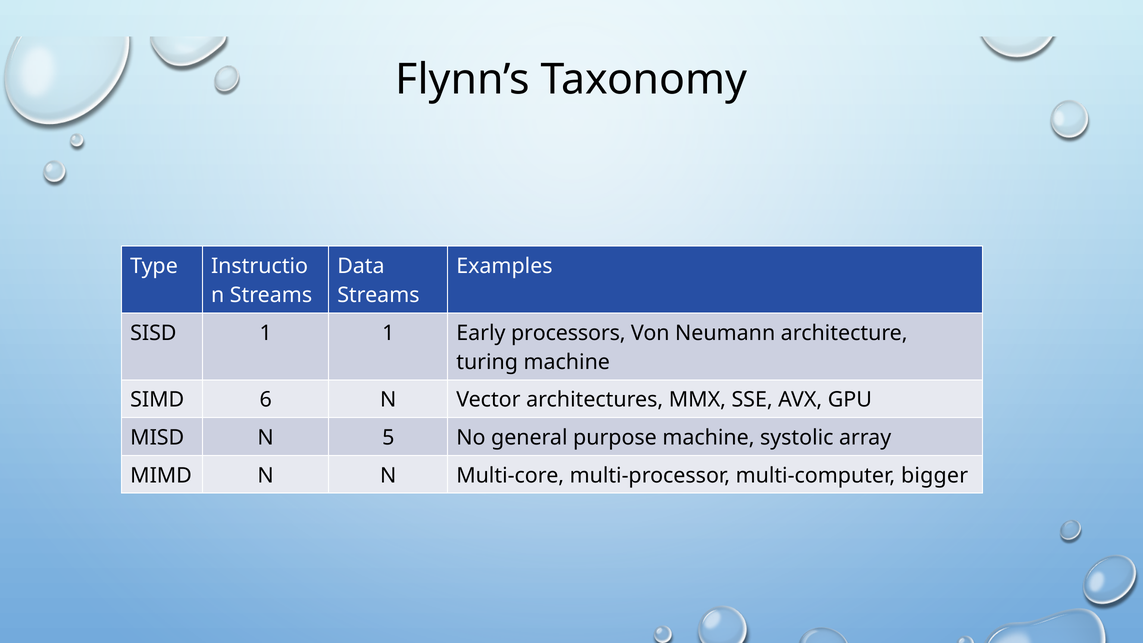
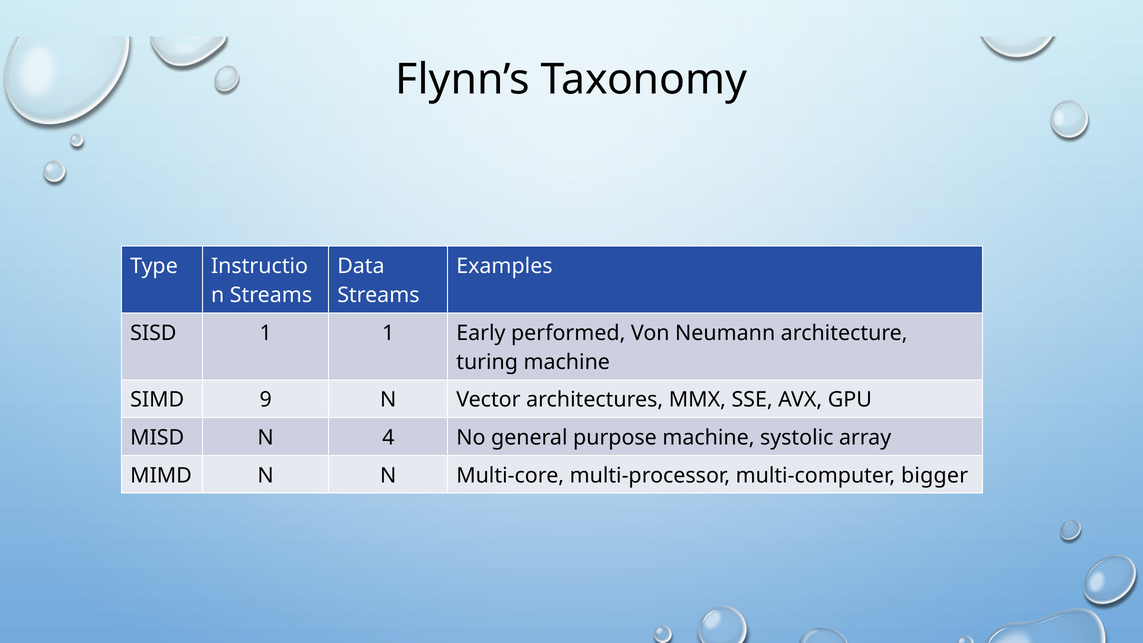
processors: processors -> performed
6: 6 -> 9
5: 5 -> 4
